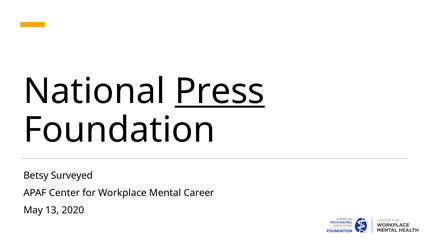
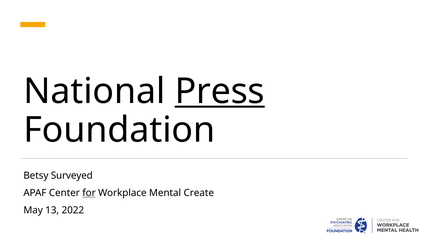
for underline: none -> present
Career: Career -> Create
2020: 2020 -> 2022
